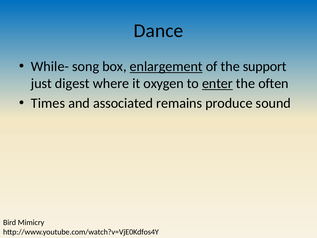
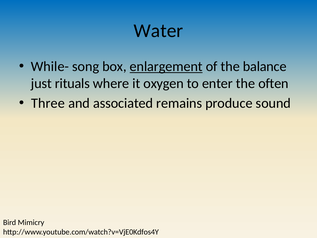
Dance: Dance -> Water
support: support -> balance
digest: digest -> rituals
enter underline: present -> none
Times: Times -> Three
